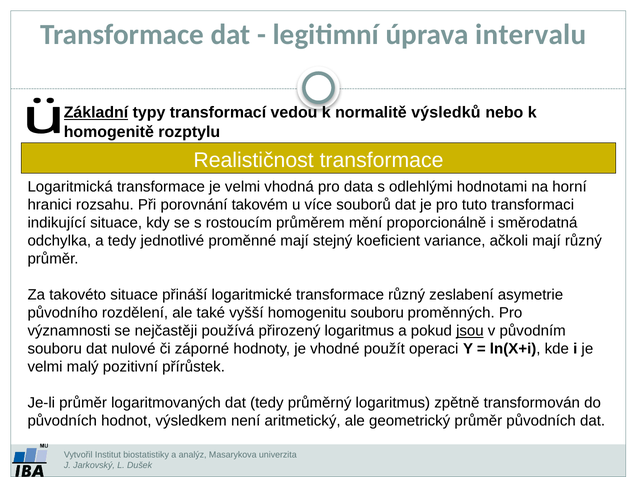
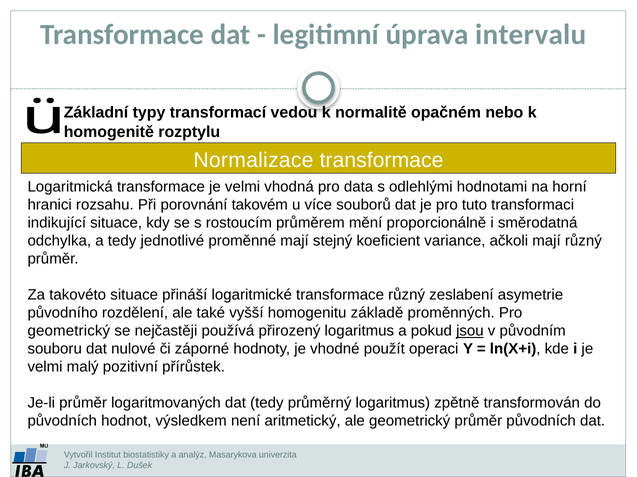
Základní underline: present -> none
výsledků: výsledků -> opačném
Realističnost: Realističnost -> Normalizace
homogenitu souboru: souboru -> základě
významnosti at (69, 331): významnosti -> geometrický
